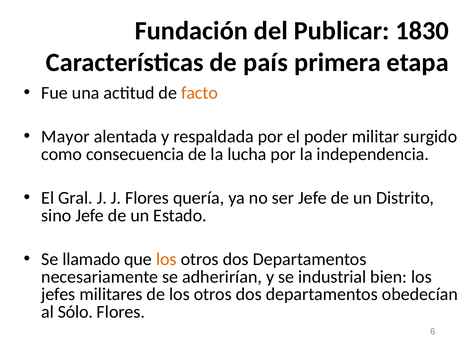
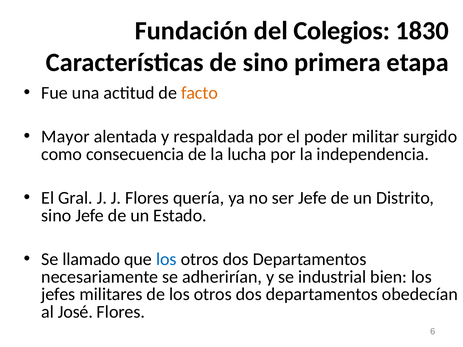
Publicar: Publicar -> Colegios
de país: país -> sino
los at (166, 260) colour: orange -> blue
Sólo: Sólo -> José
